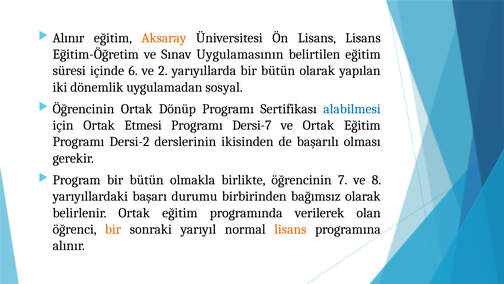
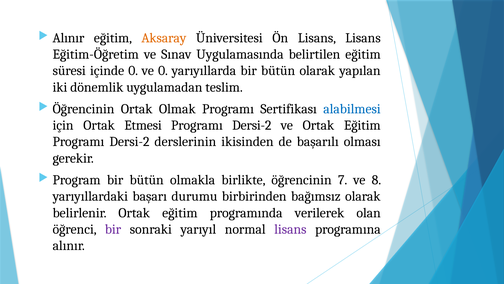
Uygulamasının: Uygulamasının -> Uygulamasında
içinde 6: 6 -> 0
ve 2: 2 -> 0
sosyal: sosyal -> teslim
Dönüp: Dönüp -> Olmak
Dersi-7 at (252, 125): Dersi-7 -> Dersi-2
bir at (113, 229) colour: orange -> purple
lisans at (290, 229) colour: orange -> purple
